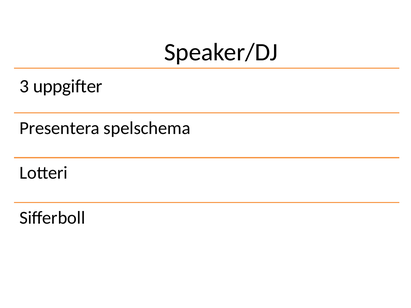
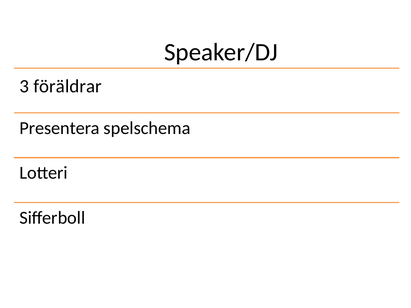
uppgifter: uppgifter -> föräldrar
